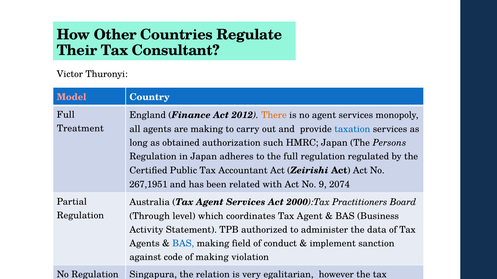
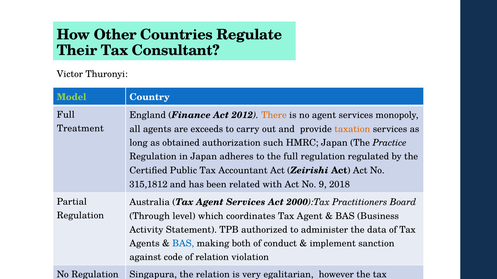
Model colour: pink -> light green
are making: making -> exceeds
taxation colour: blue -> orange
Persons: Persons -> Practice
267,1951: 267,1951 -> 315,1812
2074: 2074 -> 2018
field: field -> both
of making: making -> relation
